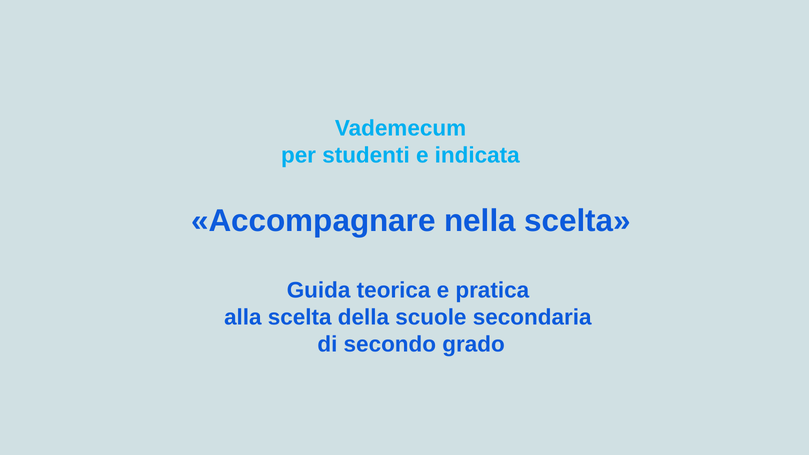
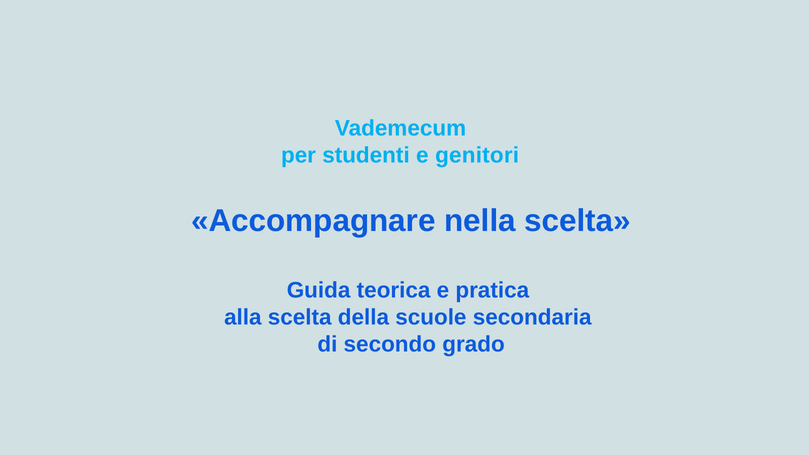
indicata: indicata -> genitori
